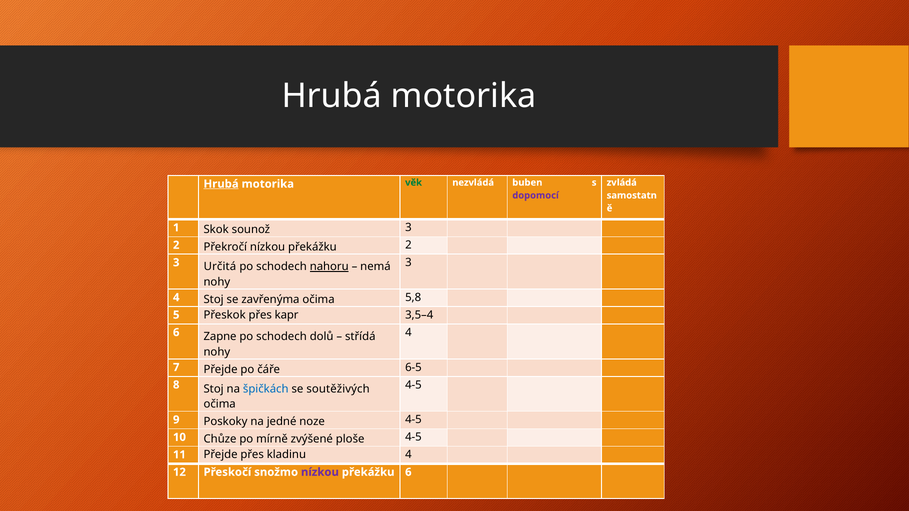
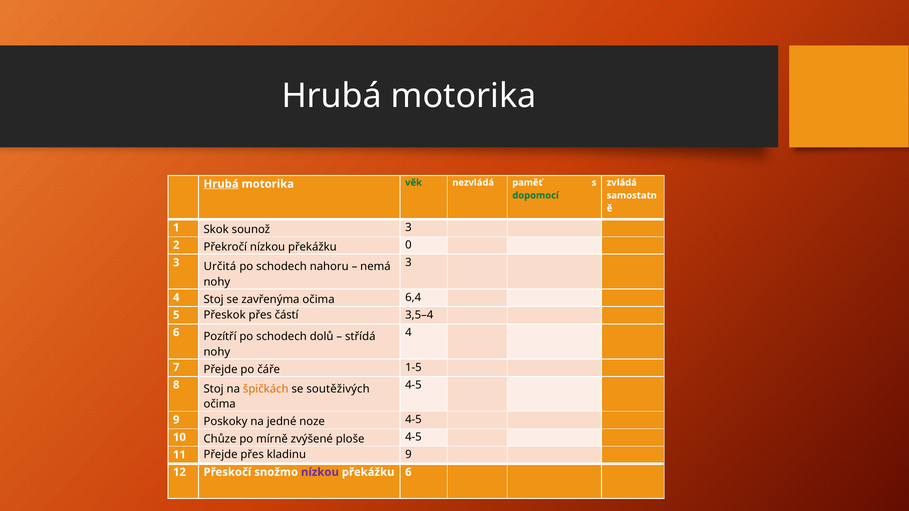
buben: buben -> paměť
dopomocí colour: purple -> green
2 at (408, 245): 2 -> 0
nahoru underline: present -> none
5,8: 5,8 -> 6,4
kapr: kapr -> částí
Zapne: Zapne -> Pozítří
6-5: 6-5 -> 1-5
špičkách colour: blue -> orange
kladinu 4: 4 -> 9
